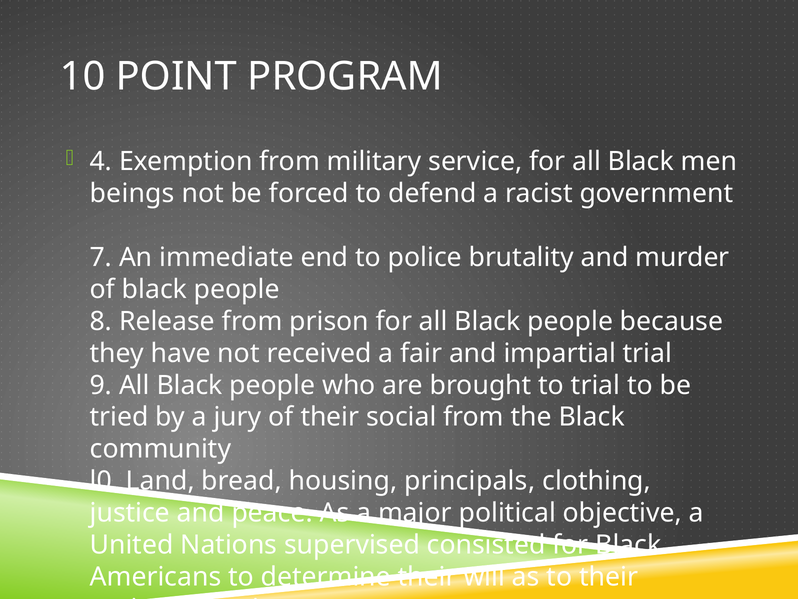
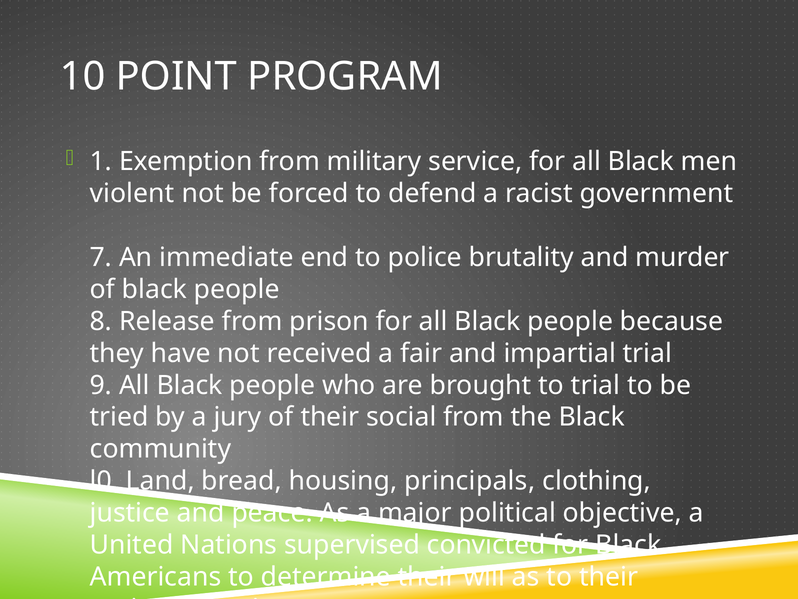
4: 4 -> 1
beings: beings -> violent
consisted: consisted -> convicted
